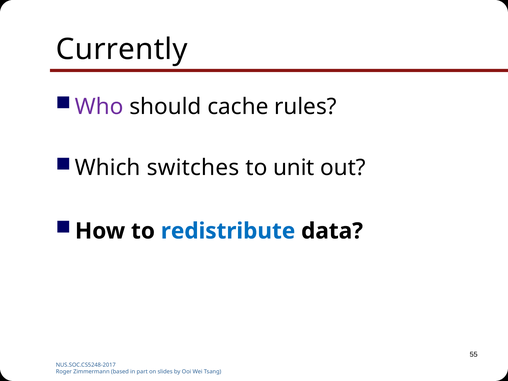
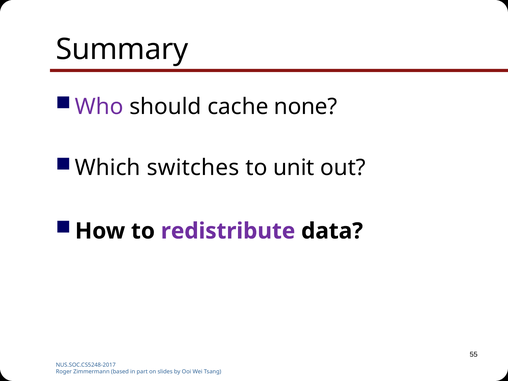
Currently: Currently -> Summary
rules: rules -> none
redistribute colour: blue -> purple
